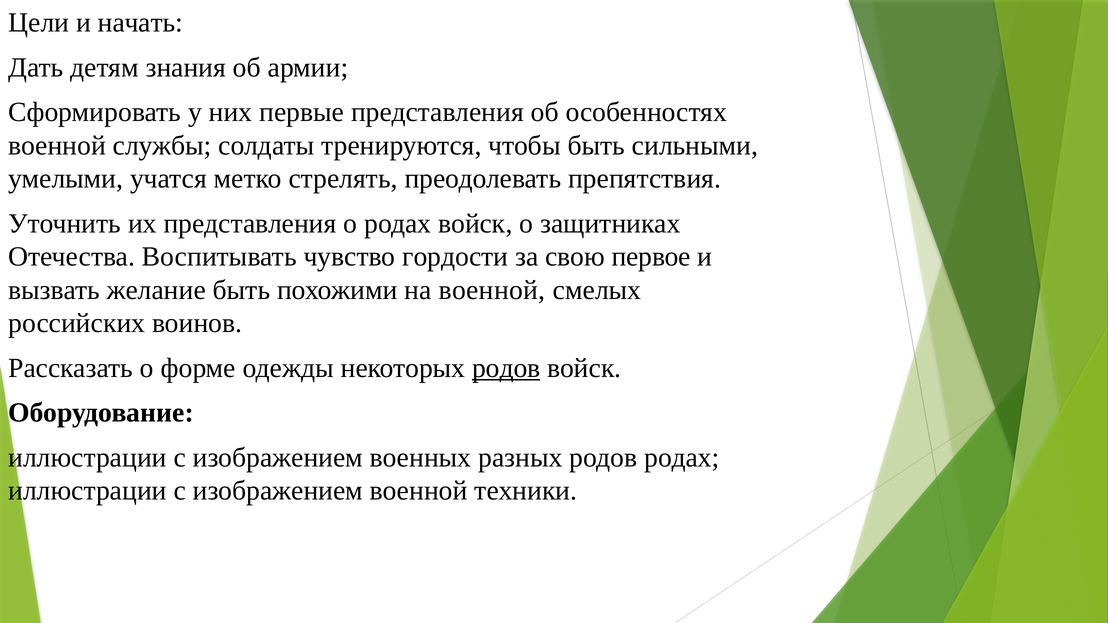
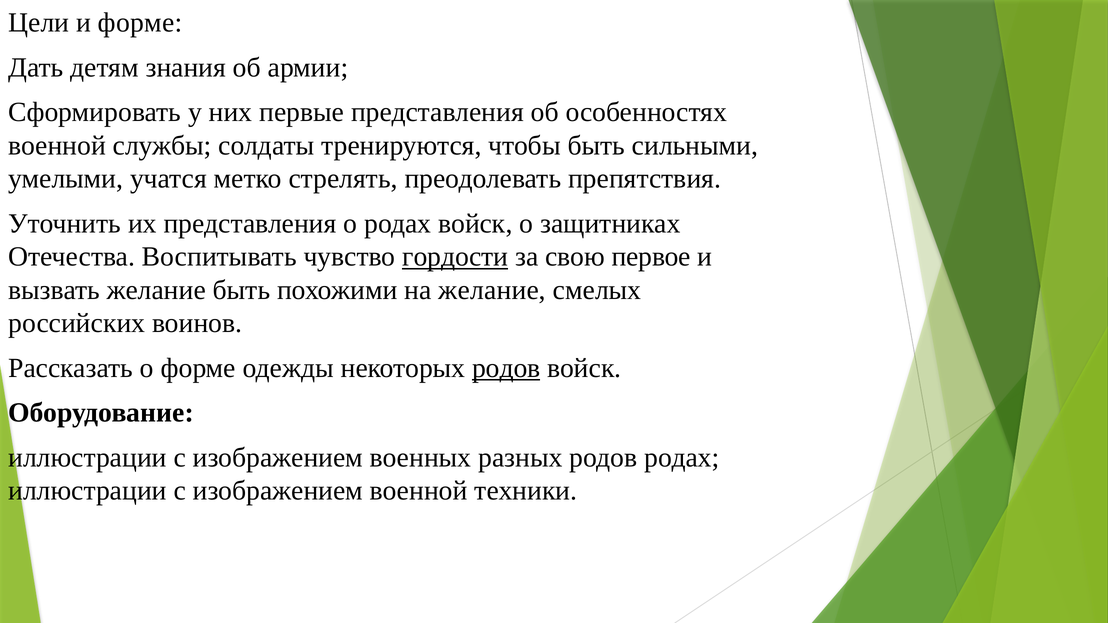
и начать: начать -> форме
гордости underline: none -> present
на военной: военной -> желание
